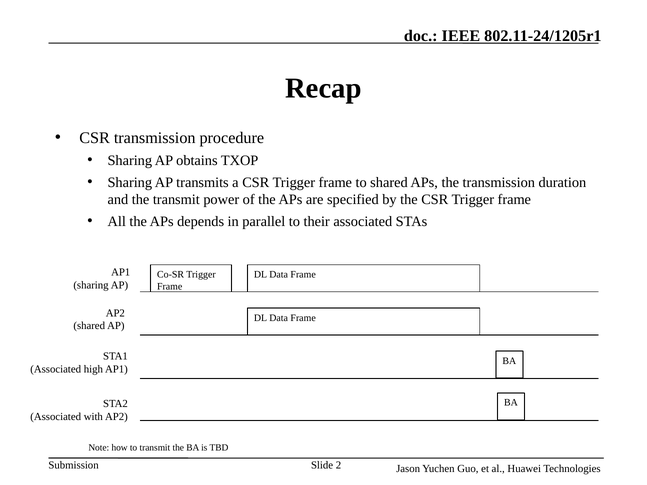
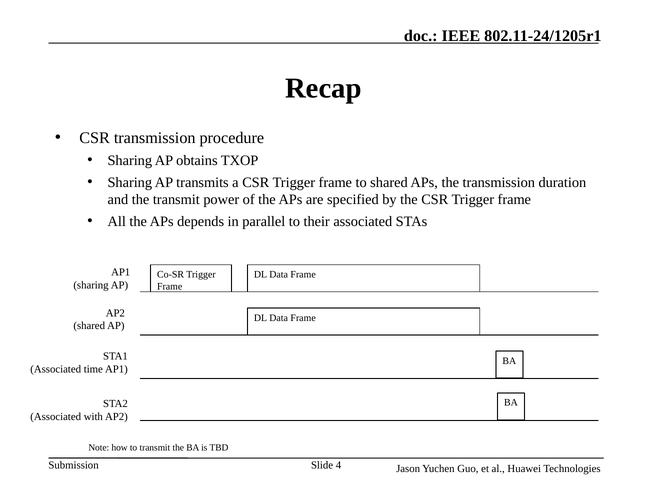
high: high -> time
2: 2 -> 4
